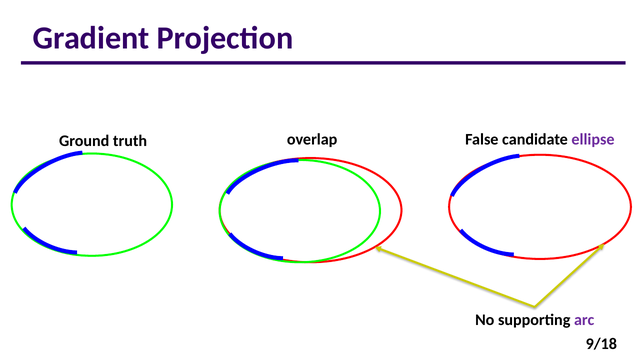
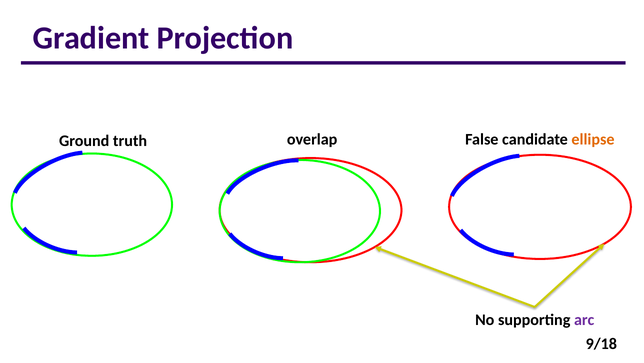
ellipse colour: purple -> orange
